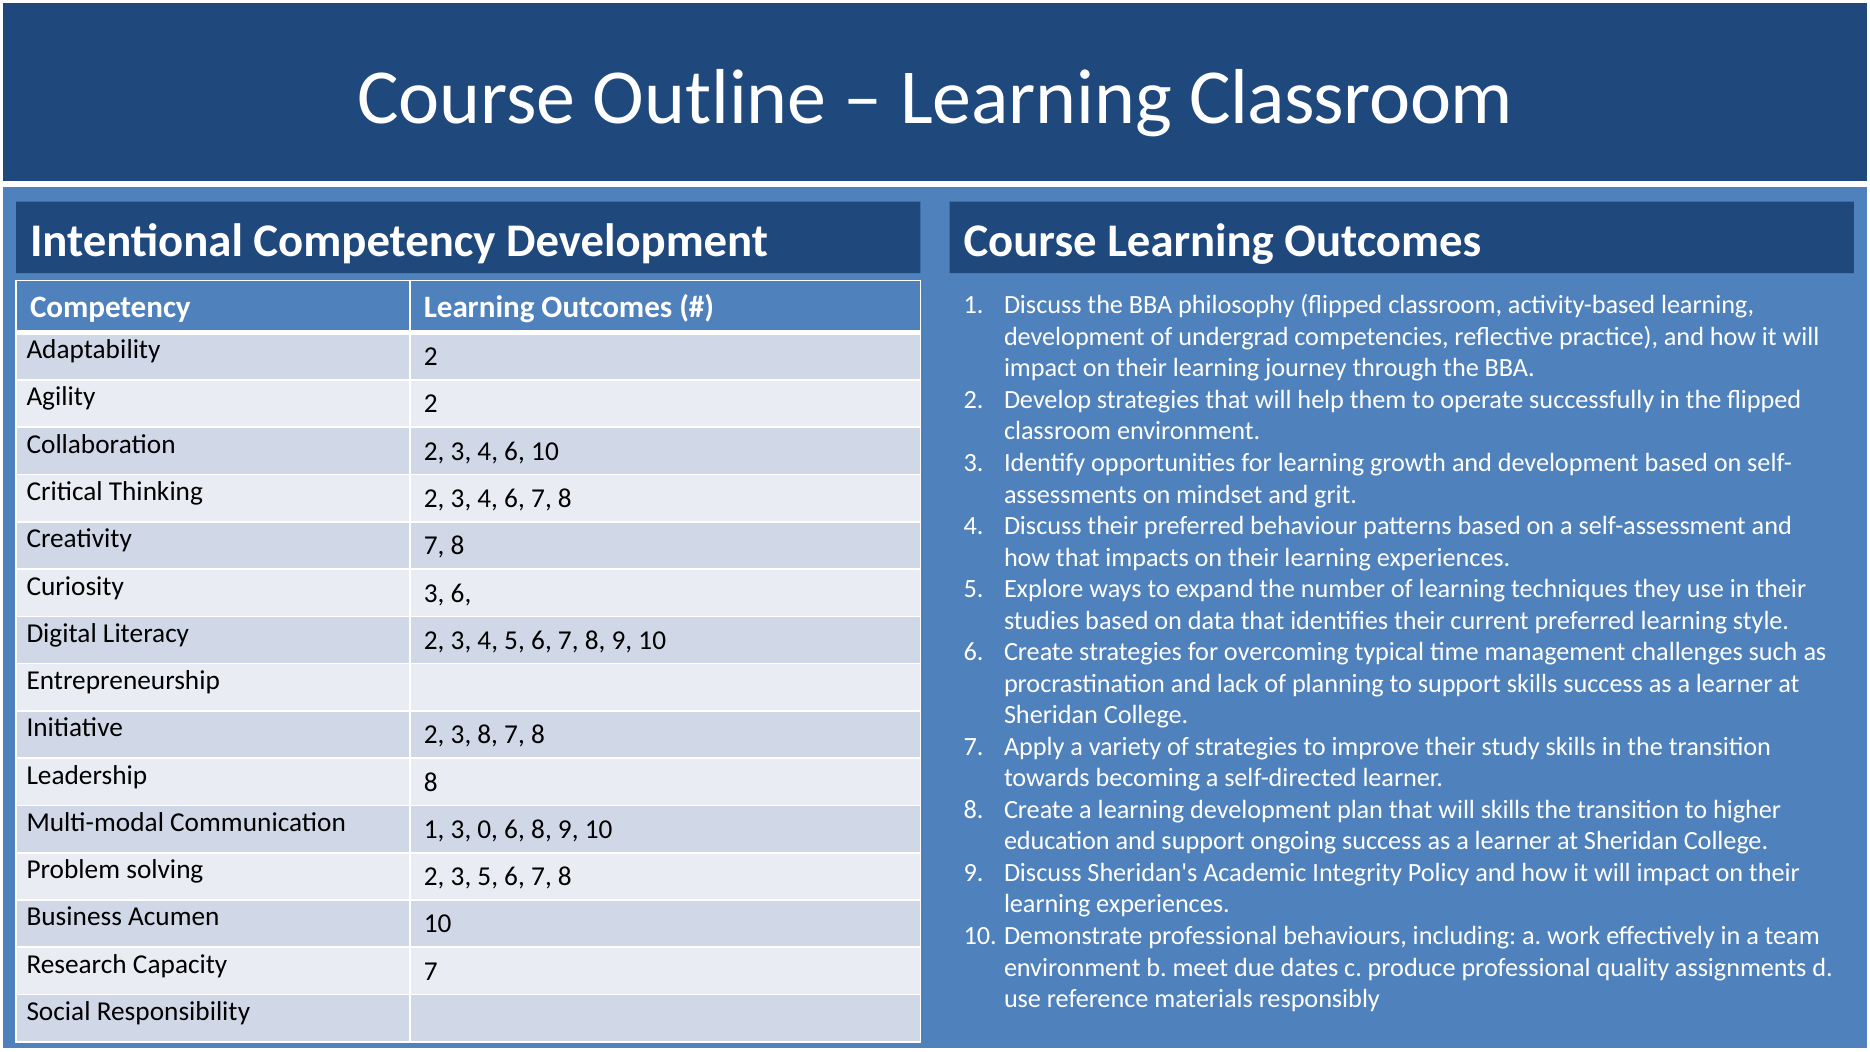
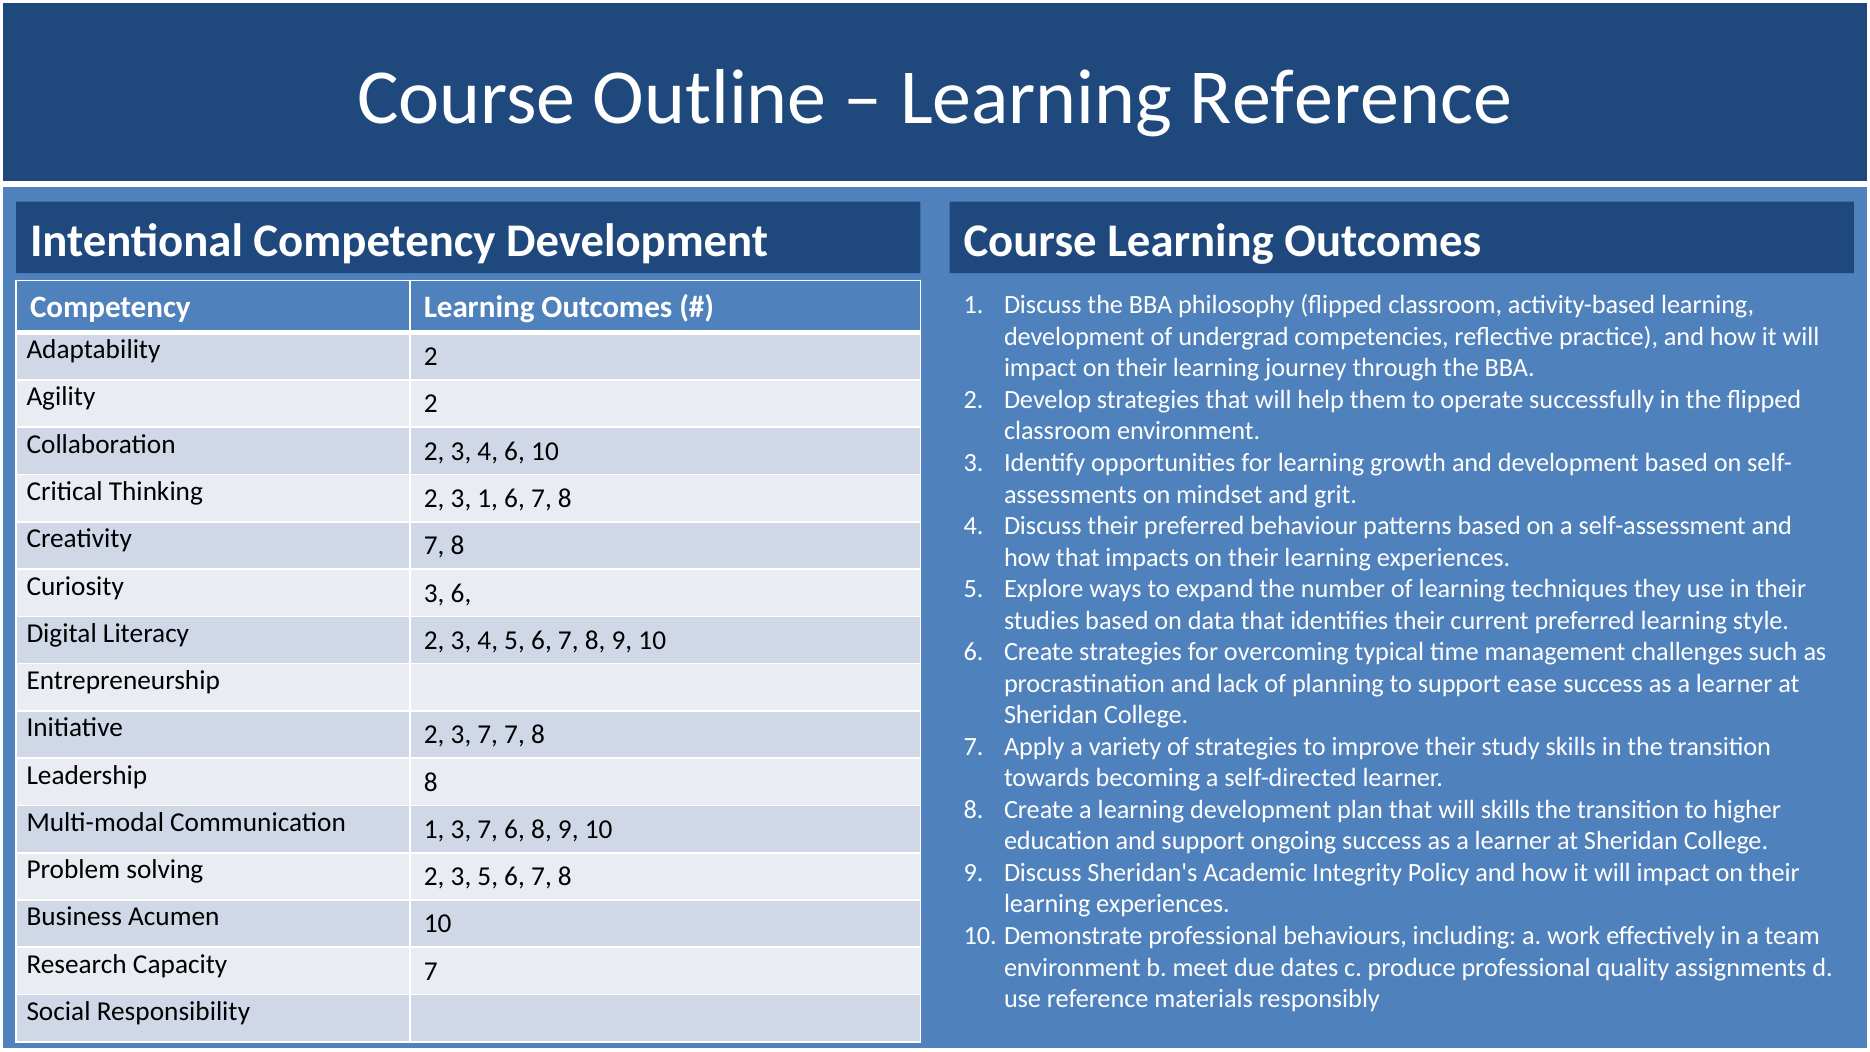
Learning Classroom: Classroom -> Reference
Thinking 2 3 4: 4 -> 1
support skills: skills -> ease
2 3 8: 8 -> 7
1 3 0: 0 -> 7
